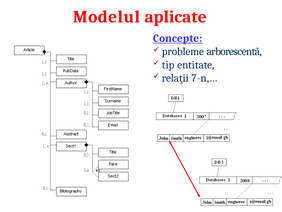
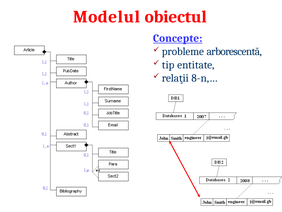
aplicate: aplicate -> obiectul
7-n,…: 7-n,… -> 8-n,…
